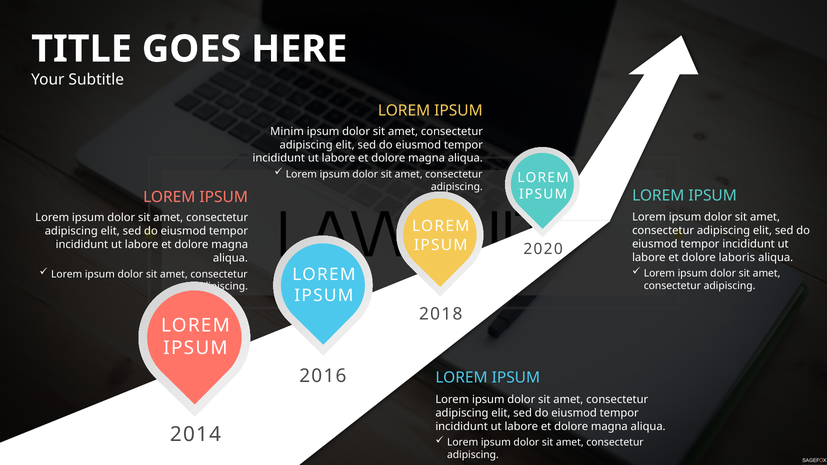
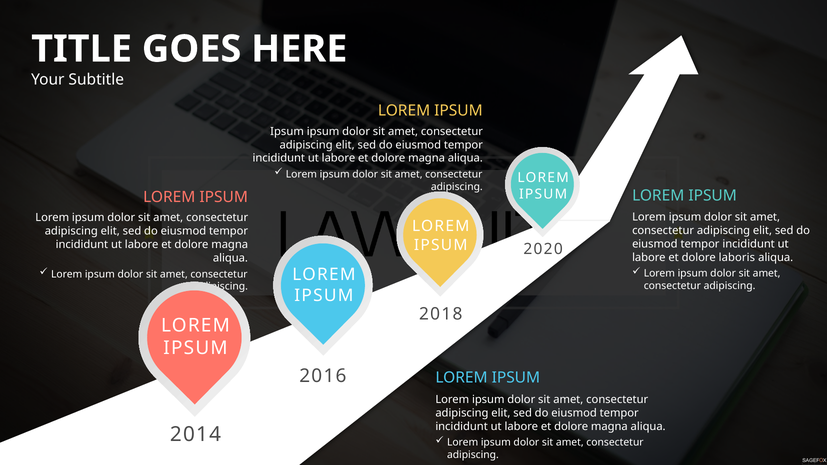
Minim at (287, 131): Minim -> Ipsum
